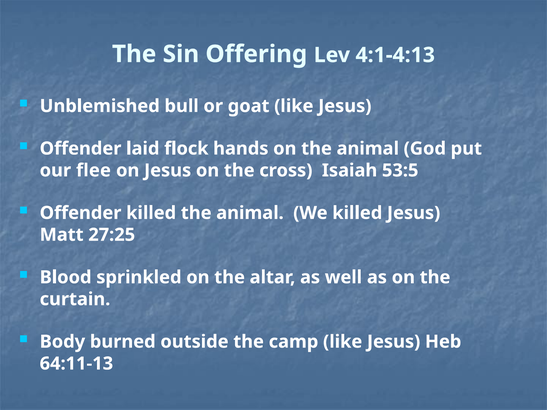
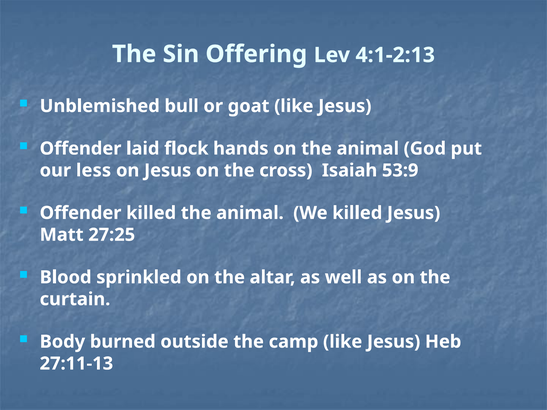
4:1-4:13: 4:1-4:13 -> 4:1-2:13
flee: flee -> less
53:5: 53:5 -> 53:9
64:11-13: 64:11-13 -> 27:11-13
